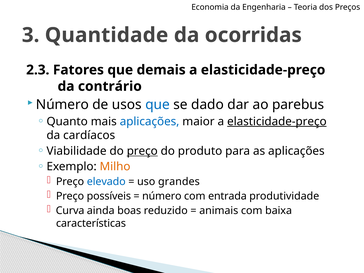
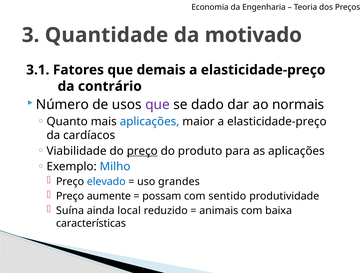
ocorridas: ocorridas -> motivado
2.3: 2.3 -> 3.1
que at (158, 105) colour: blue -> purple
parebus: parebus -> normais
elasticidade-preço at (277, 121) underline: present -> none
Milho colour: orange -> blue
possíveis: possíveis -> aumente
número at (162, 196): número -> possam
entrada: entrada -> sentido
Curva: Curva -> Suína
boas: boas -> local
